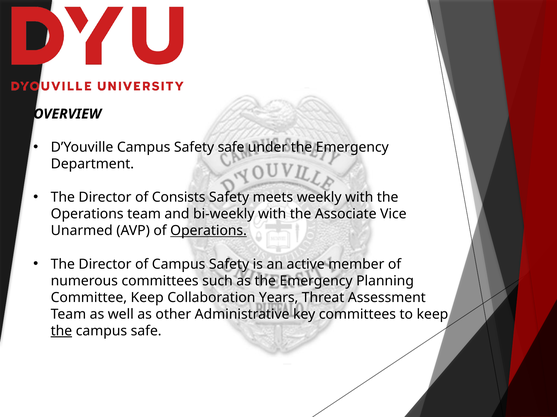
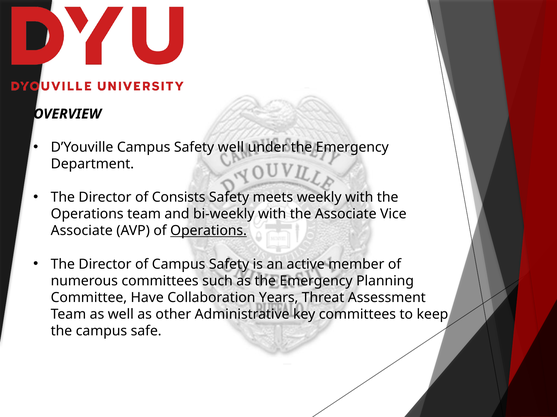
Safety safe: safe -> well
Unarmed at (82, 231): Unarmed -> Associate
Committee Keep: Keep -> Have
the at (61, 331) underline: present -> none
